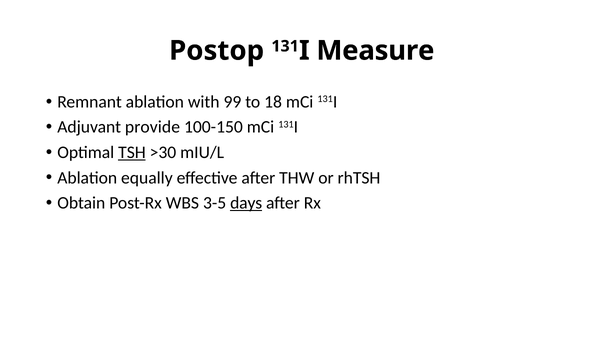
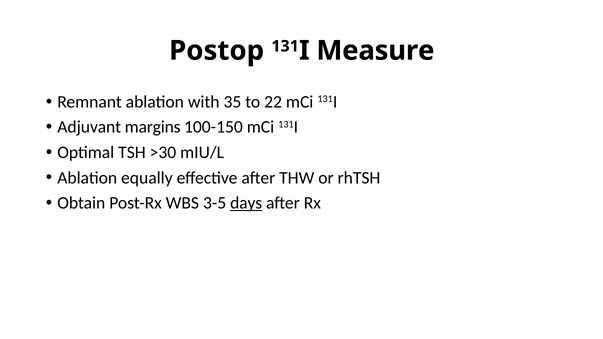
99: 99 -> 35
18: 18 -> 22
provide: provide -> margins
TSH underline: present -> none
